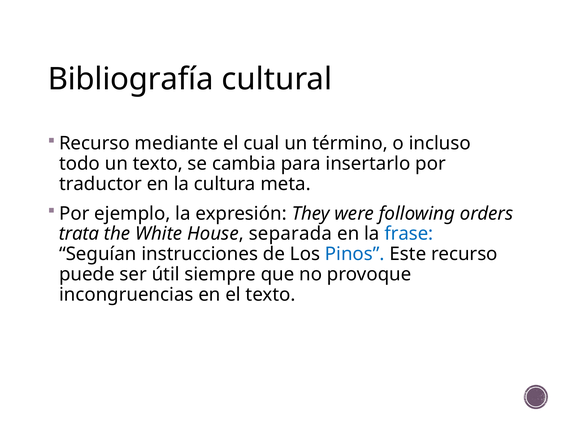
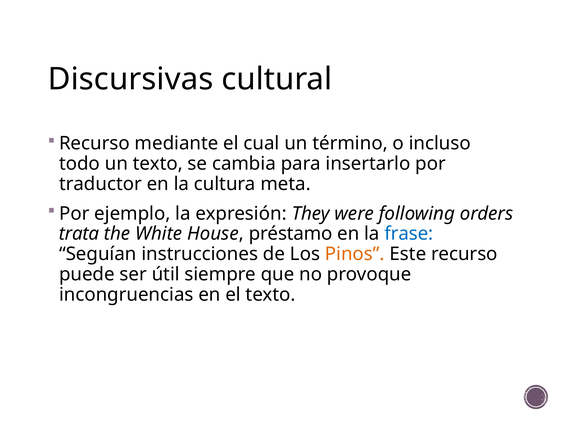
Bibliografía: Bibliografía -> Discursivas
separada: separada -> préstamo
Pinos colour: blue -> orange
